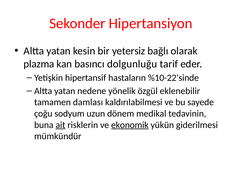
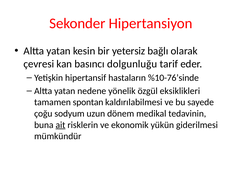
plazma: plazma -> çevresi
%10-22’sinde: %10-22’sinde -> %10-76’sinde
eklenebilir: eklenebilir -> eksiklikleri
damlası: damlası -> spontan
ekonomik underline: present -> none
